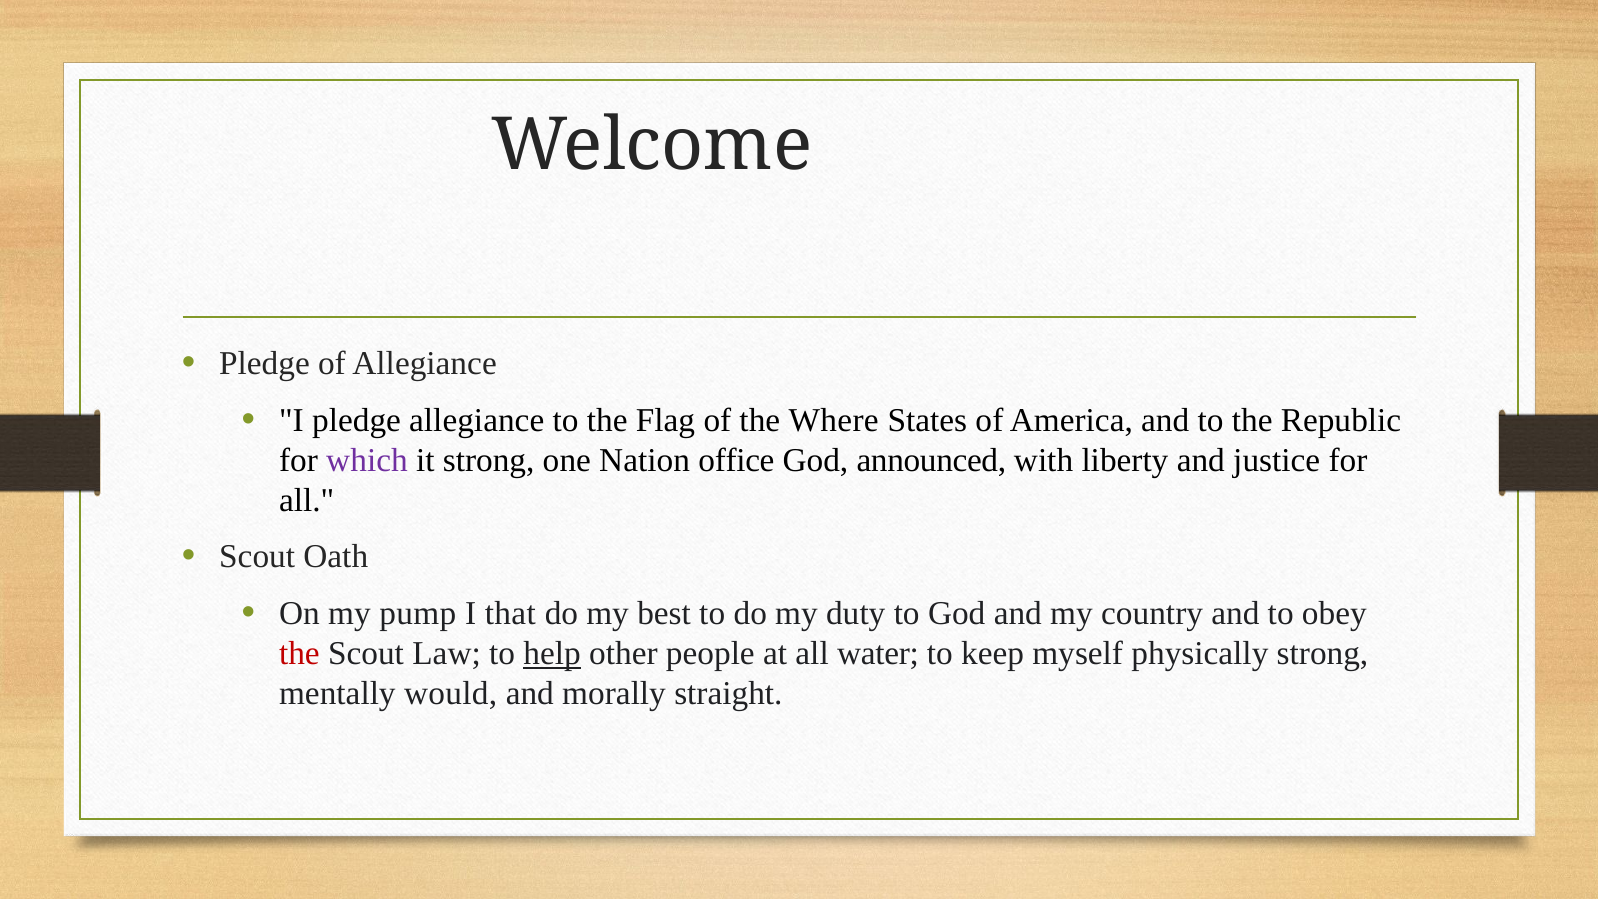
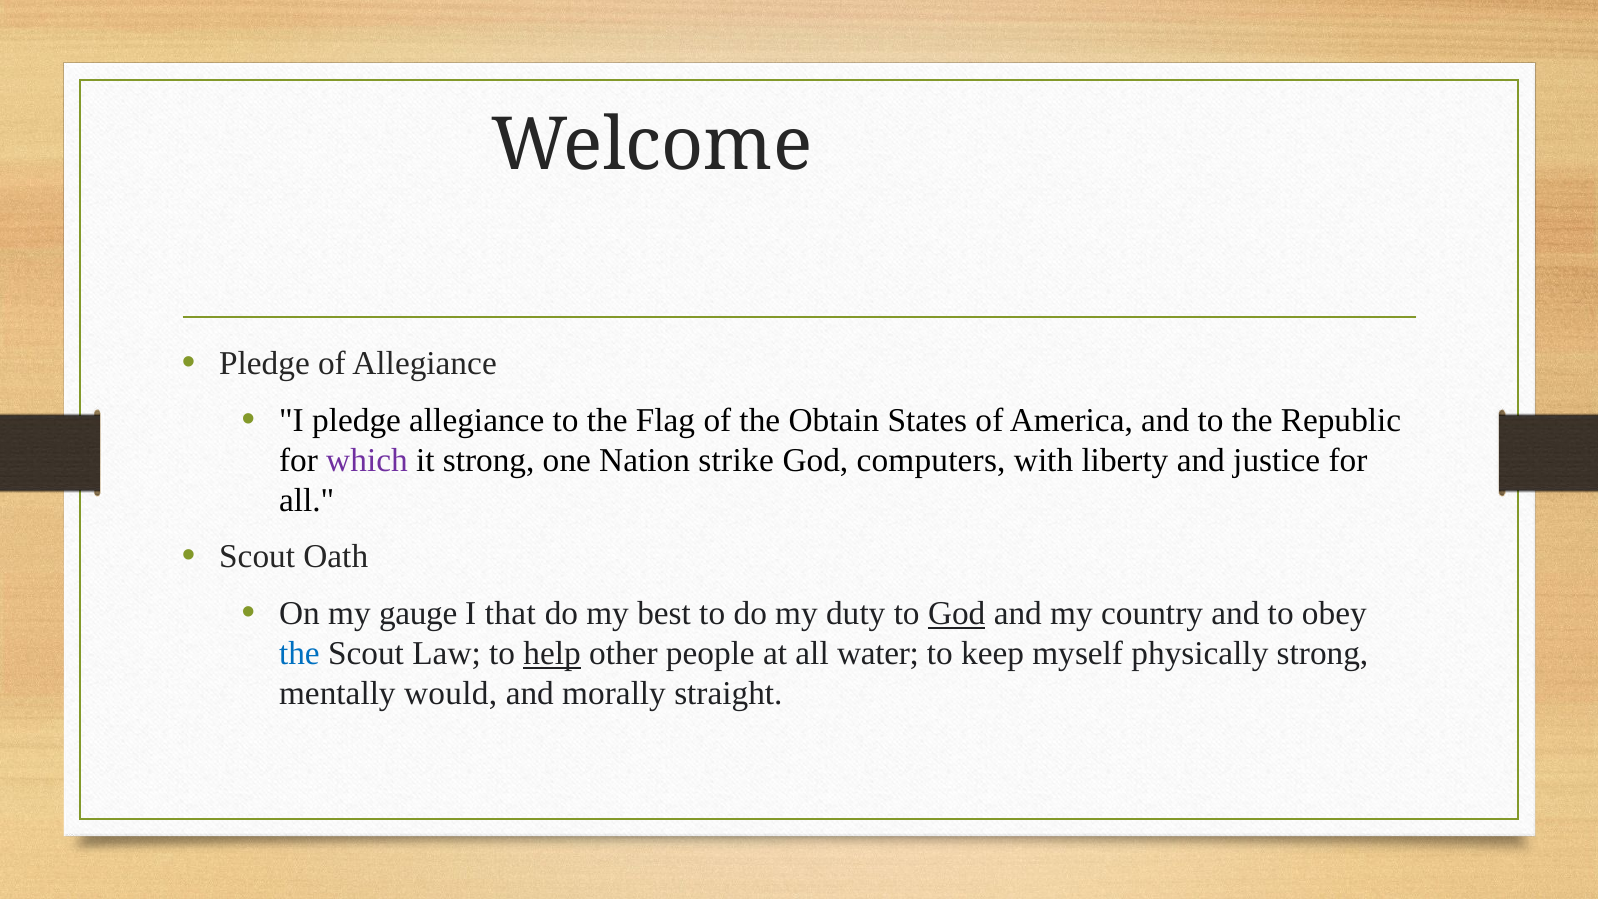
Where: Where -> Obtain
office: office -> strike
announced: announced -> computers
pump: pump -> gauge
God at (957, 614) underline: none -> present
the at (299, 654) colour: red -> blue
